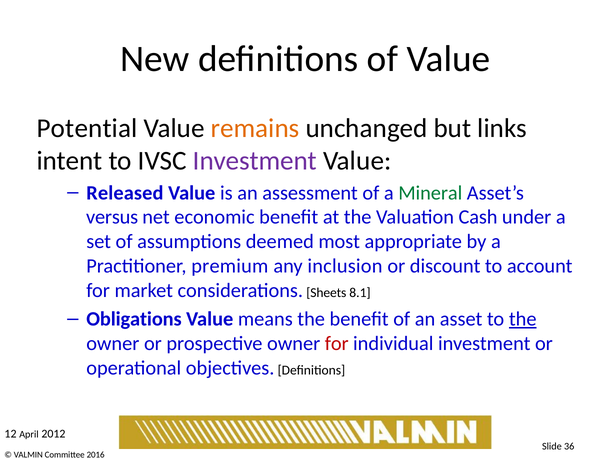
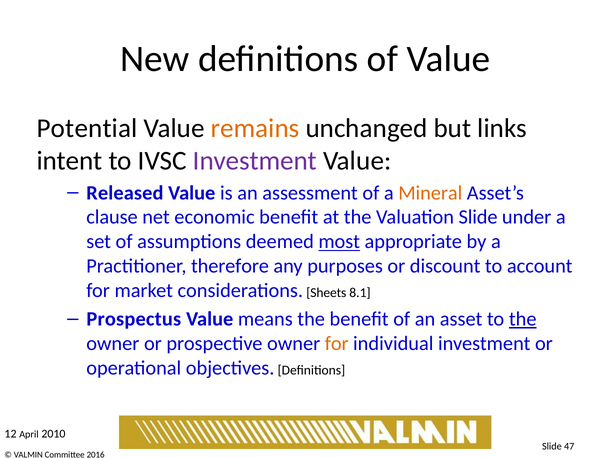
Mineral colour: green -> orange
versus: versus -> clause
Valuation Cash: Cash -> Slide
most underline: none -> present
premium: premium -> therefore
inclusion: inclusion -> purposes
Obligations: Obligations -> Prospectus
for at (337, 344) colour: red -> orange
2012: 2012 -> 2010
36: 36 -> 47
